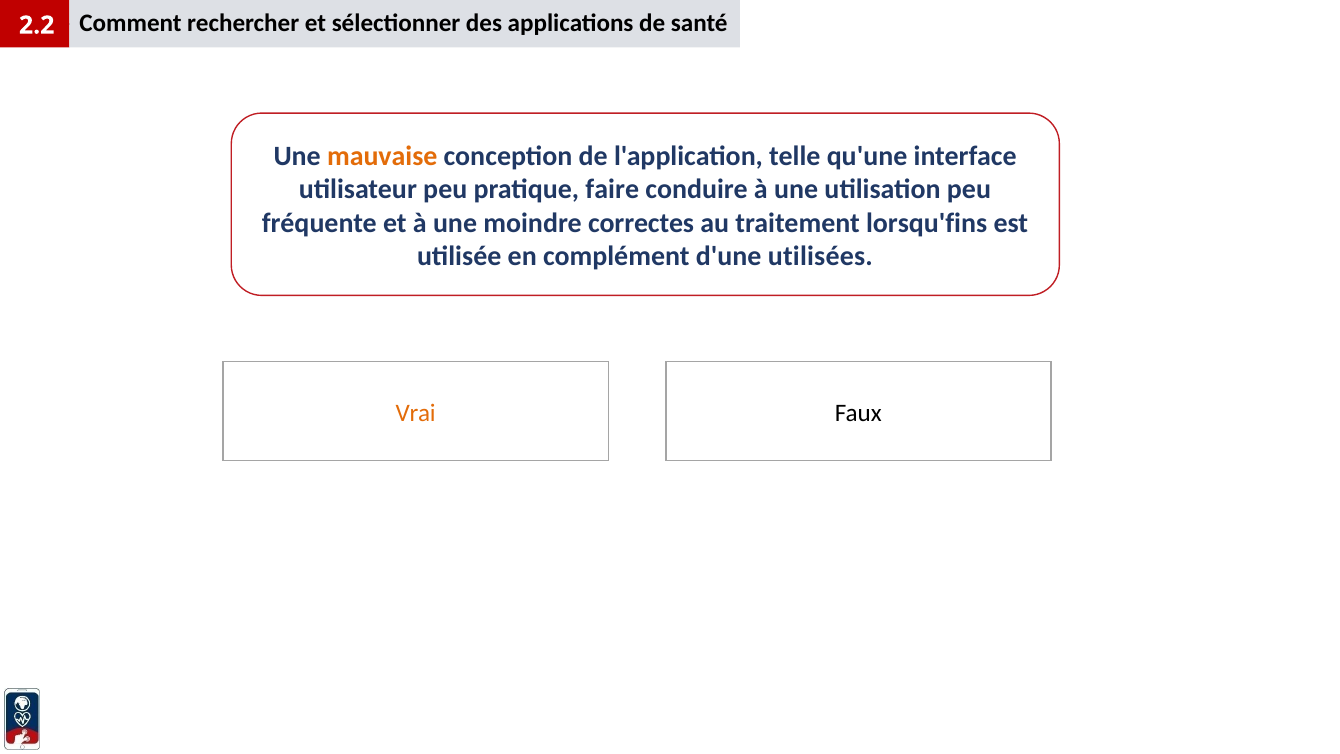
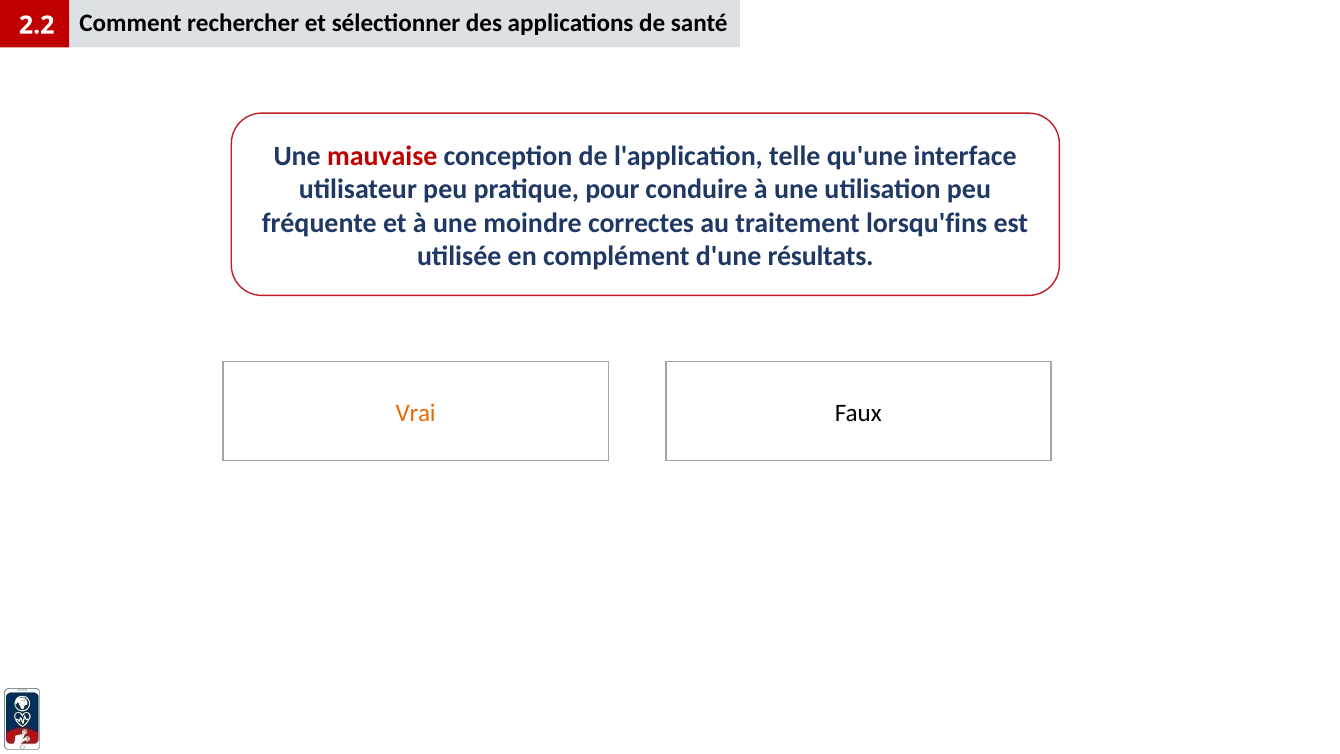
mauvaise colour: orange -> red
faire: faire -> pour
utilisées: utilisées -> résultats
